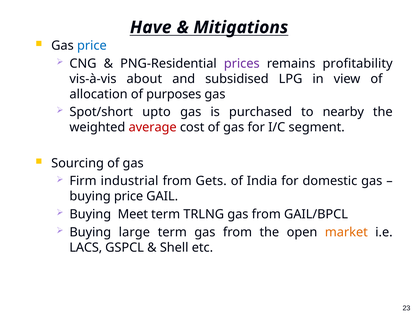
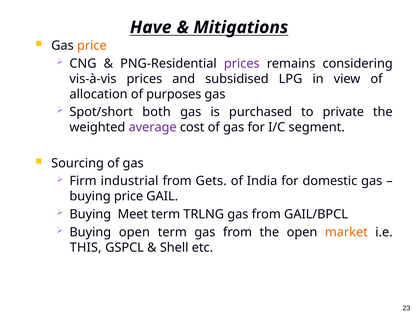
price at (92, 45) colour: blue -> orange
profitability: profitability -> considering
vis-à-vis about: about -> prices
upto: upto -> both
nearby: nearby -> private
average colour: red -> purple
Buying large: large -> open
LACS: LACS -> THIS
